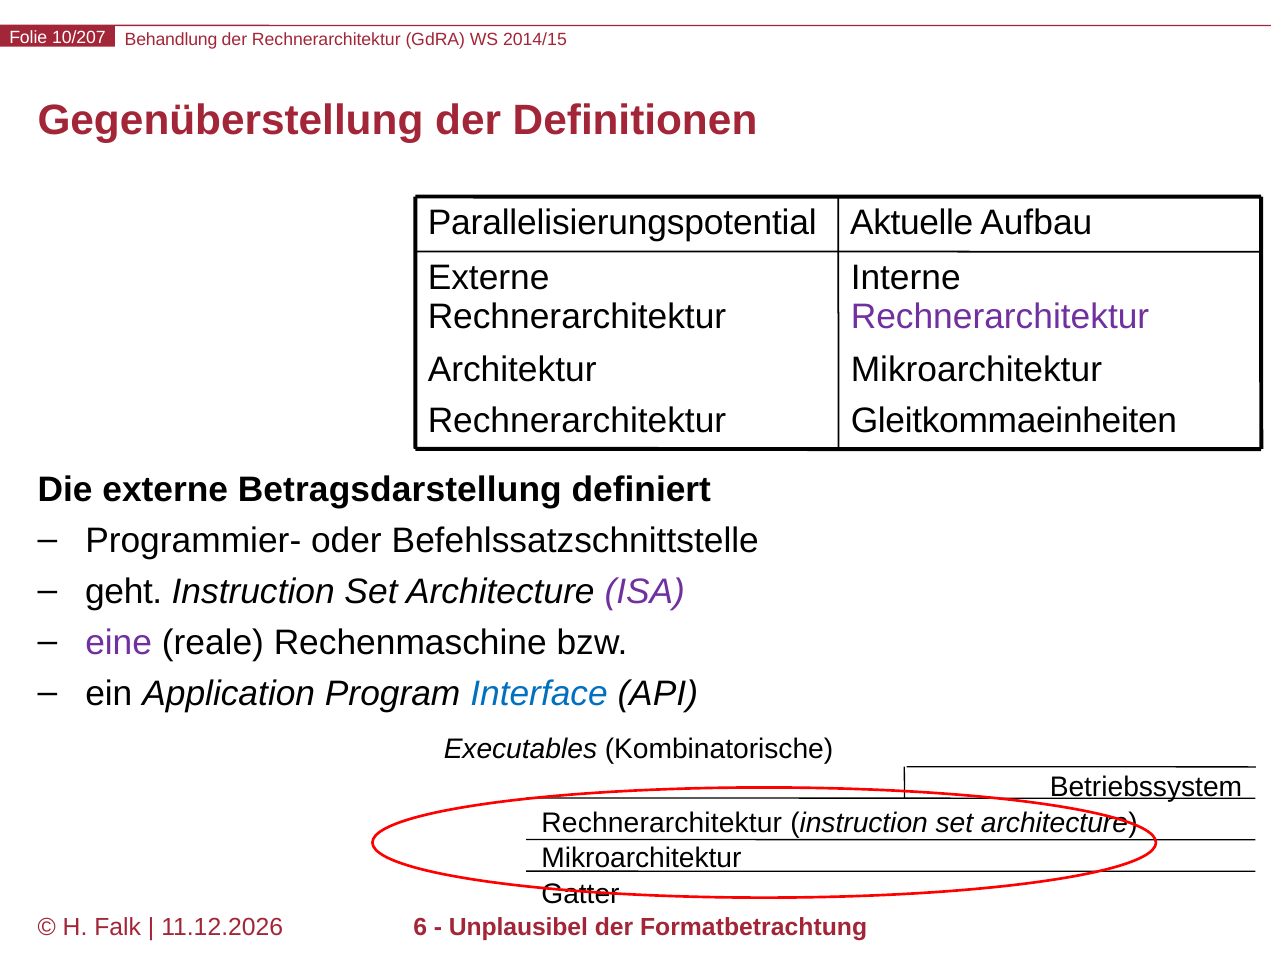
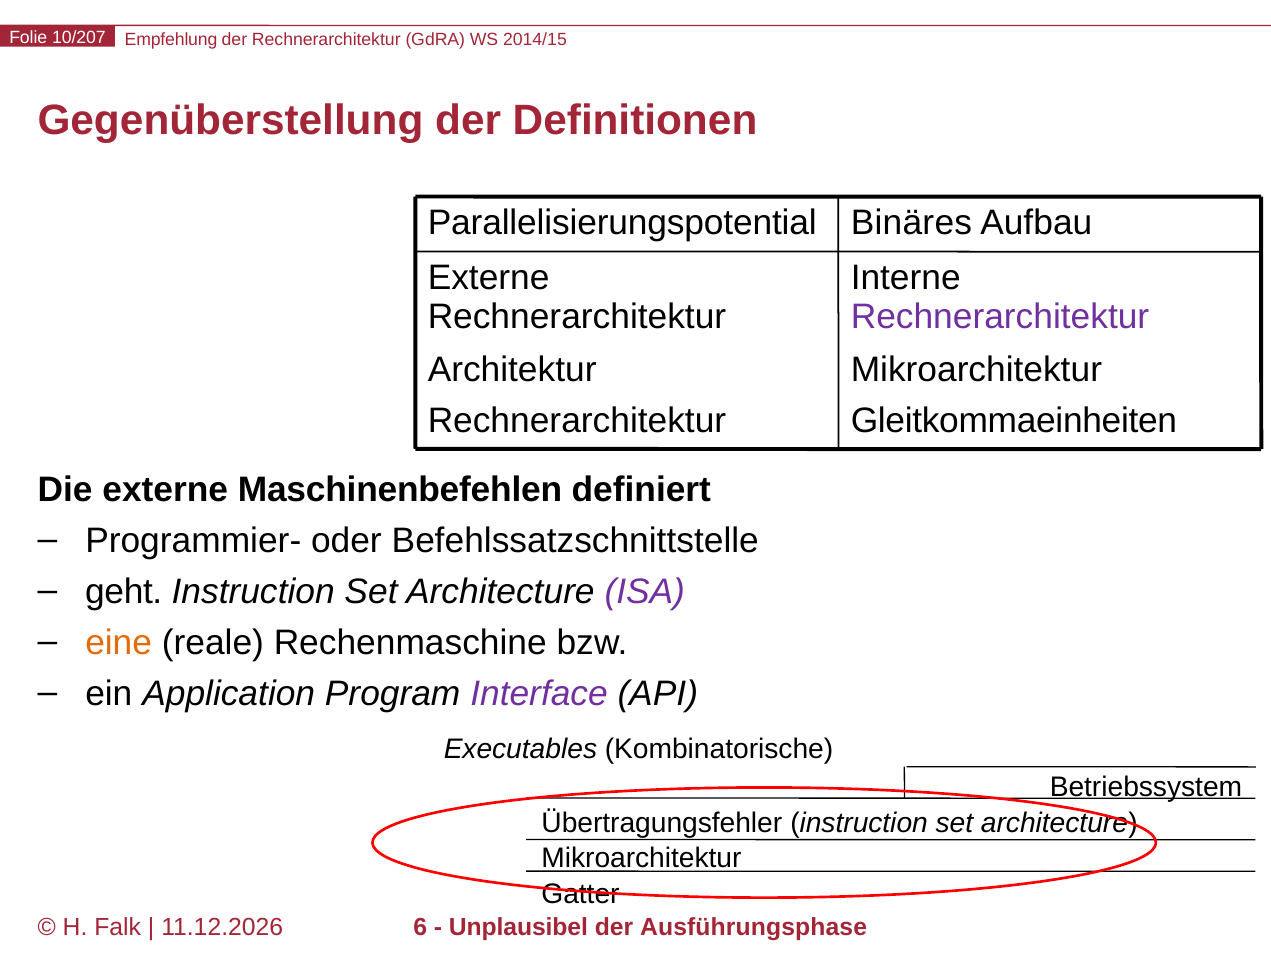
Behandlung: Behandlung -> Empfehlung
Aktuelle: Aktuelle -> Binäres
Betragsdarstellung: Betragsdarstellung -> Maschinenbefehlen
eine colour: purple -> orange
Interface colour: blue -> purple
Rechnerarchitektur at (662, 822): Rechnerarchitektur -> Übertragungsfehler
Formatbetrachtung: Formatbetrachtung -> Ausführungsphase
